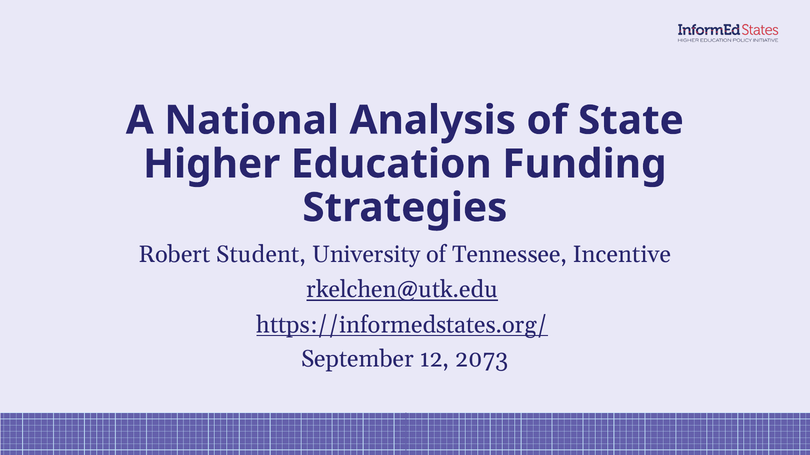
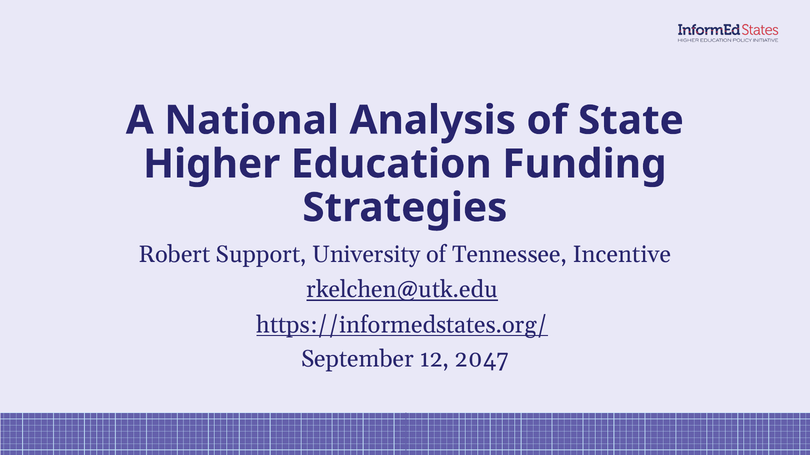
Student: Student -> Support
2073: 2073 -> 2047
